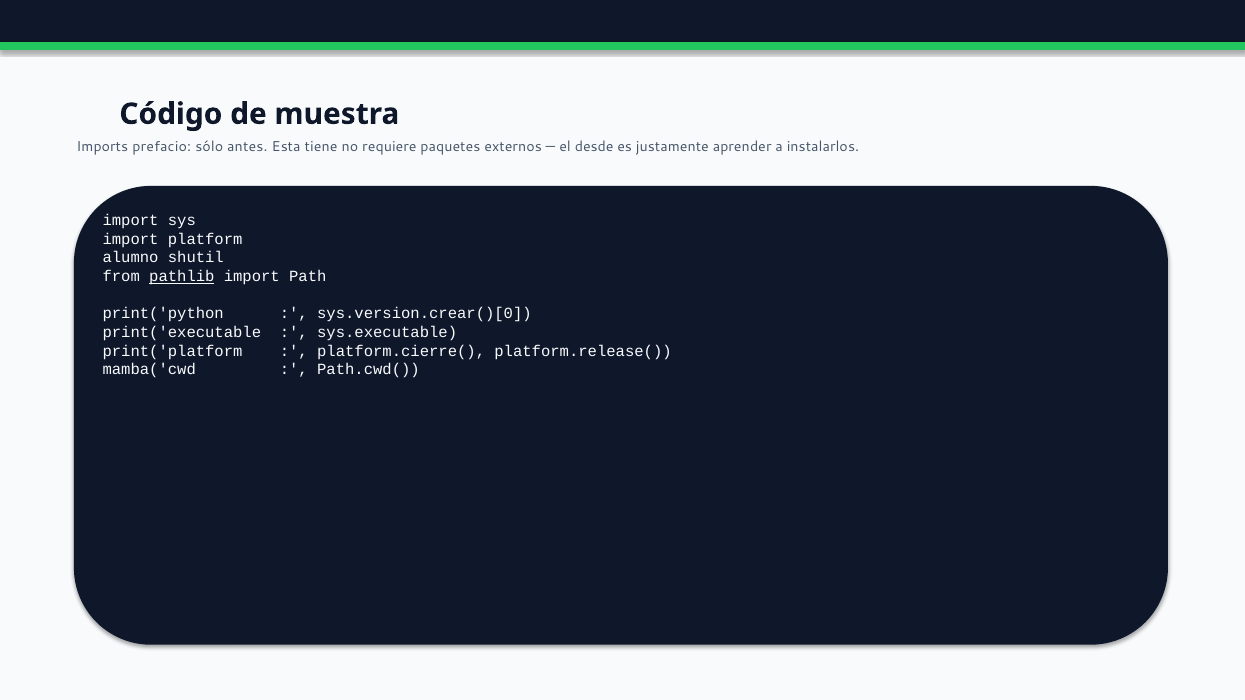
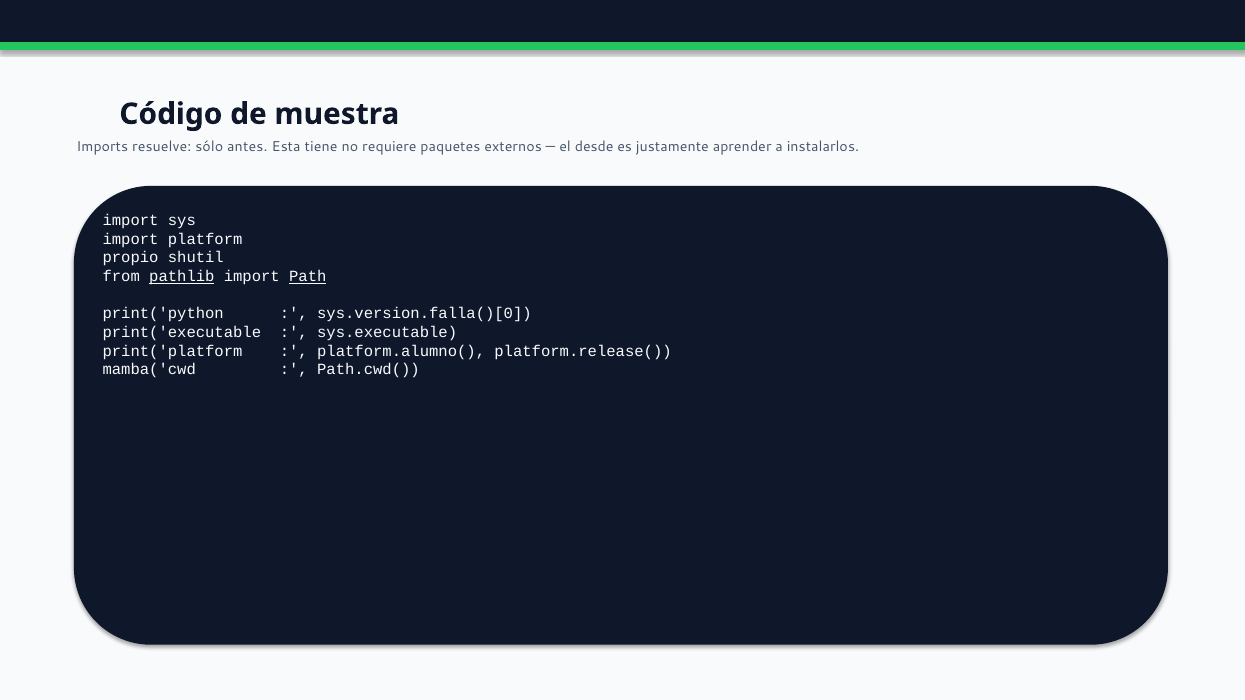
prefacio: prefacio -> resuelve
alumno: alumno -> propio
Path underline: none -> present
sys.version.crear()[0: sys.version.crear()[0 -> sys.version.falla()[0
platform.cierre(: platform.cierre( -> platform.alumno(
